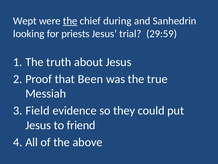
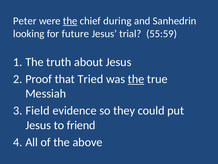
Wept: Wept -> Peter
priests: priests -> future
29:59: 29:59 -> 55:59
Been: Been -> Tried
the at (136, 79) underline: none -> present
